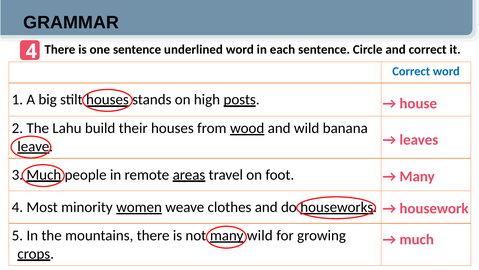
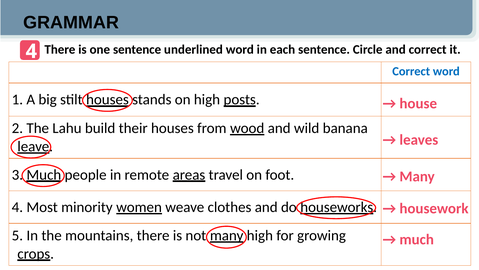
many wild: wild -> high
